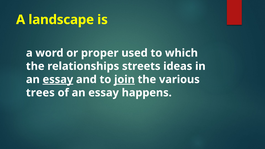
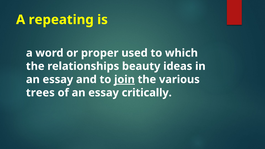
landscape: landscape -> repeating
streets: streets -> beauty
essay at (58, 79) underline: present -> none
happens: happens -> critically
